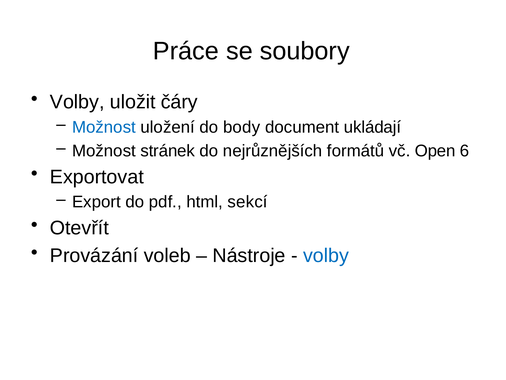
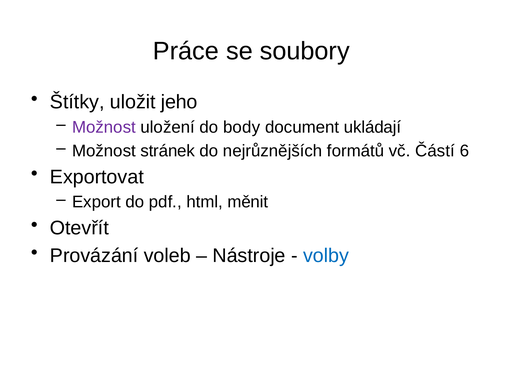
Volby at (77, 102): Volby -> Štítky
čáry: čáry -> jeho
Možnost at (104, 127) colour: blue -> purple
Open: Open -> Částí
sekcí: sekcí -> měnit
